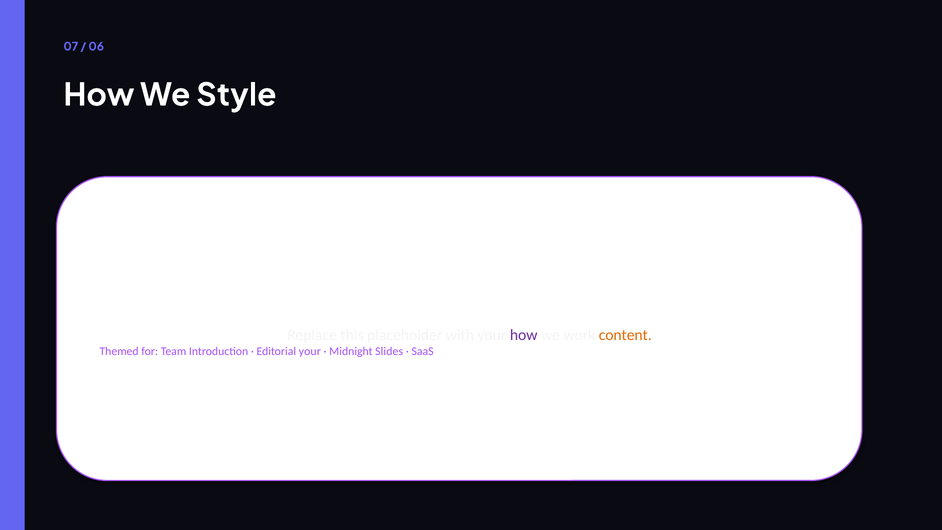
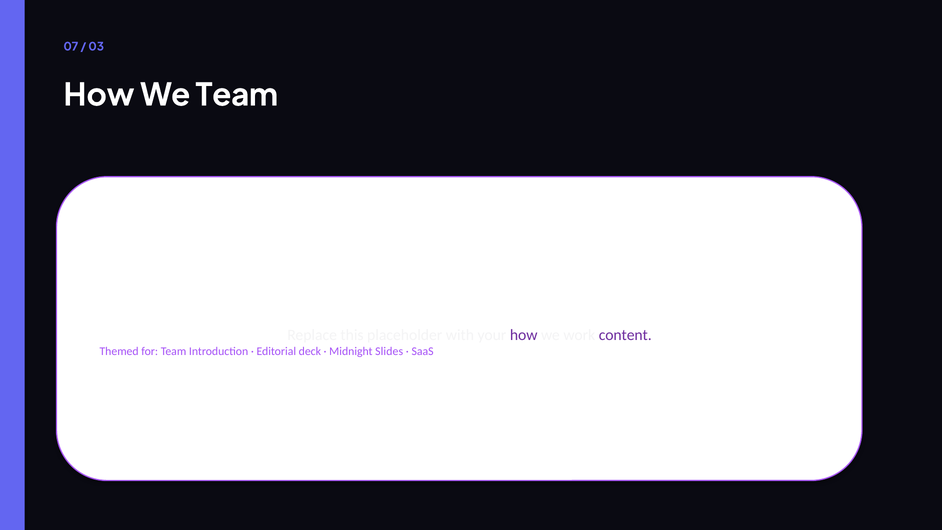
06: 06 -> 03
We Style: Style -> Team
content colour: orange -> purple
Editorial your: your -> deck
